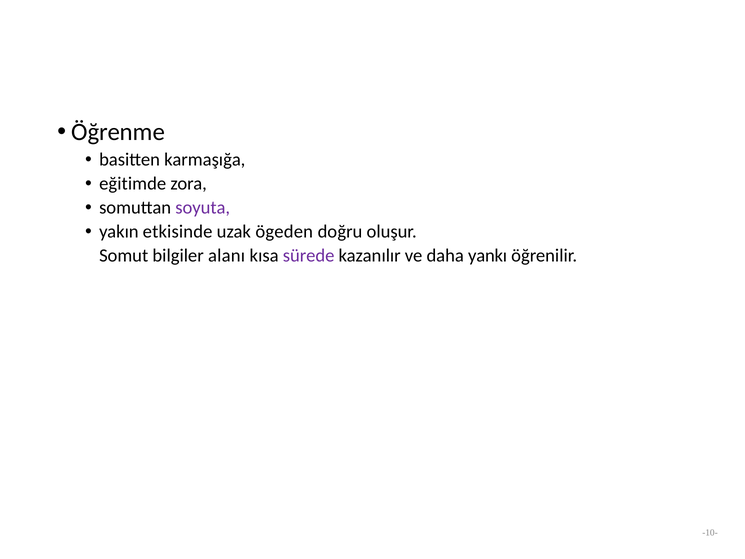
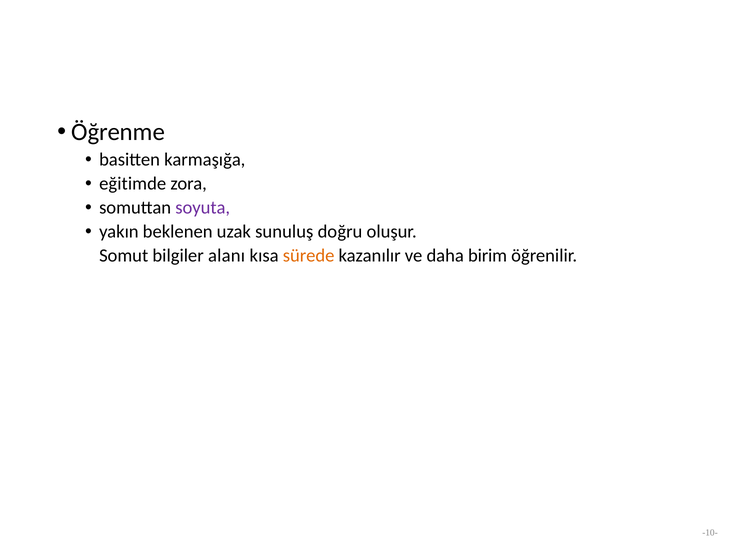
etkisinde: etkisinde -> beklenen
ögeden: ögeden -> sunuluş
sürede colour: purple -> orange
yankı: yankı -> birim
